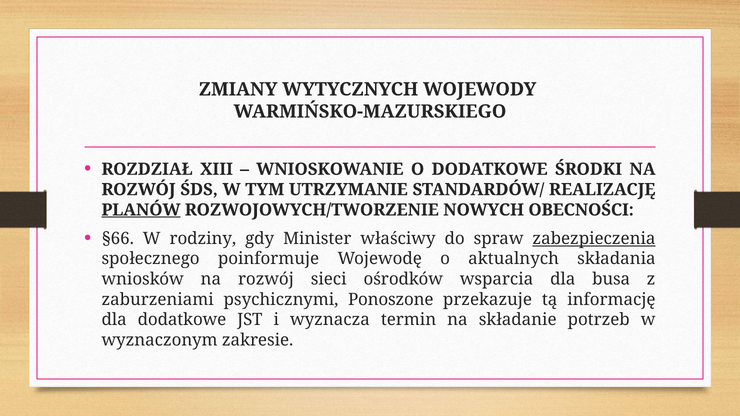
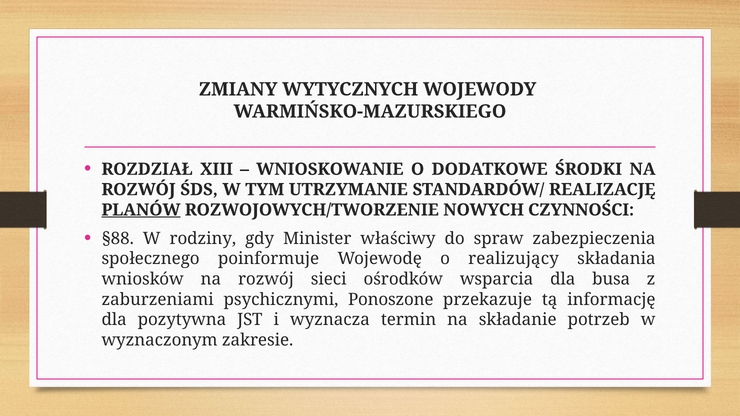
OBECNOŚCI: OBECNOŚCI -> CZYNNOŚCI
§66: §66 -> §88
zabezpieczenia underline: present -> none
aktualnych: aktualnych -> realizujący
dla dodatkowe: dodatkowe -> pozytywna
